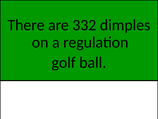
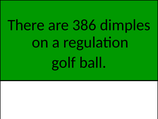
332: 332 -> 386
